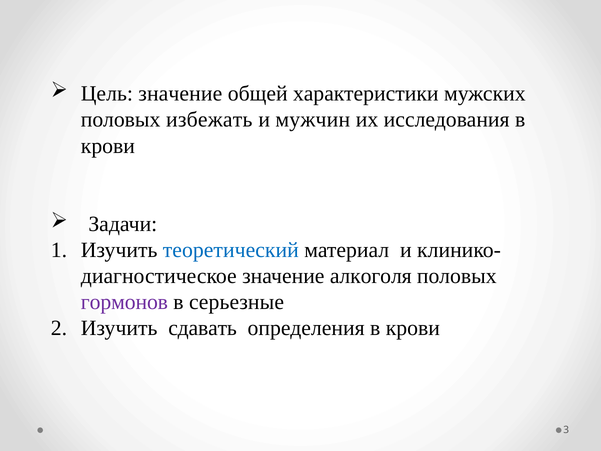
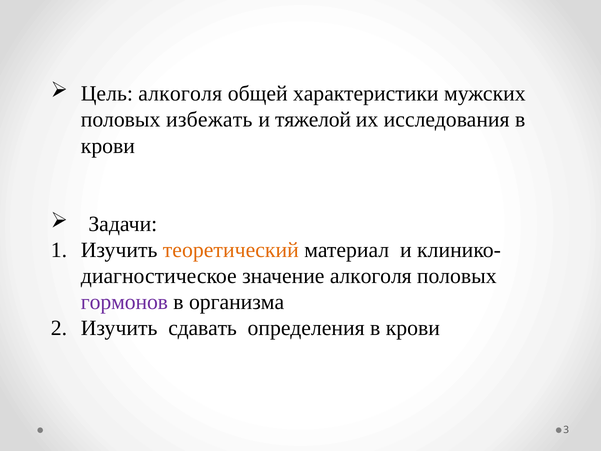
Цель значение: значение -> алкоголя
мужчин: мужчин -> тяжелой
теоретический colour: blue -> orange
серьезные: серьезные -> организма
